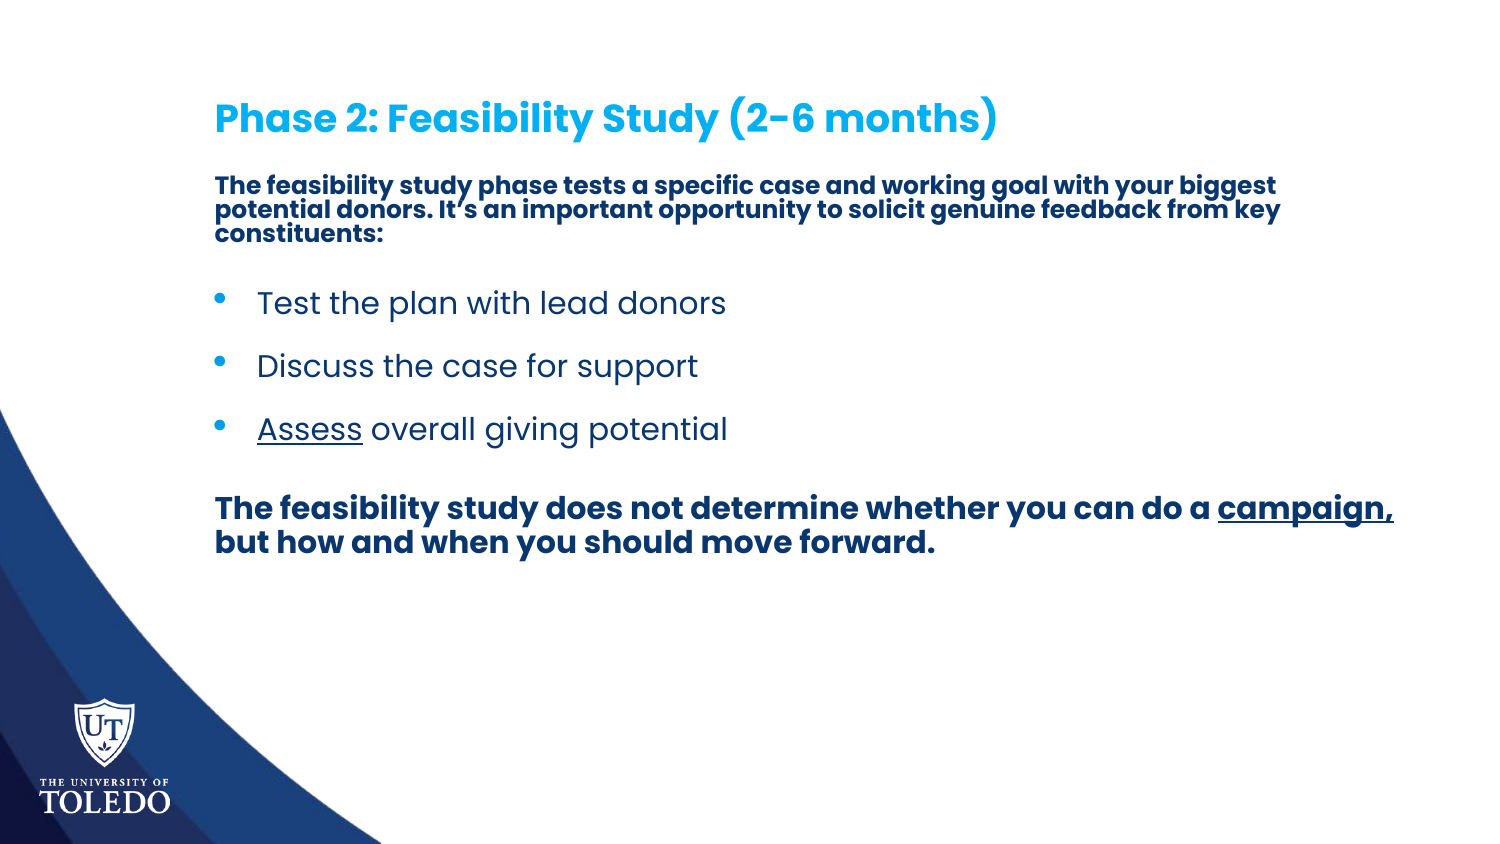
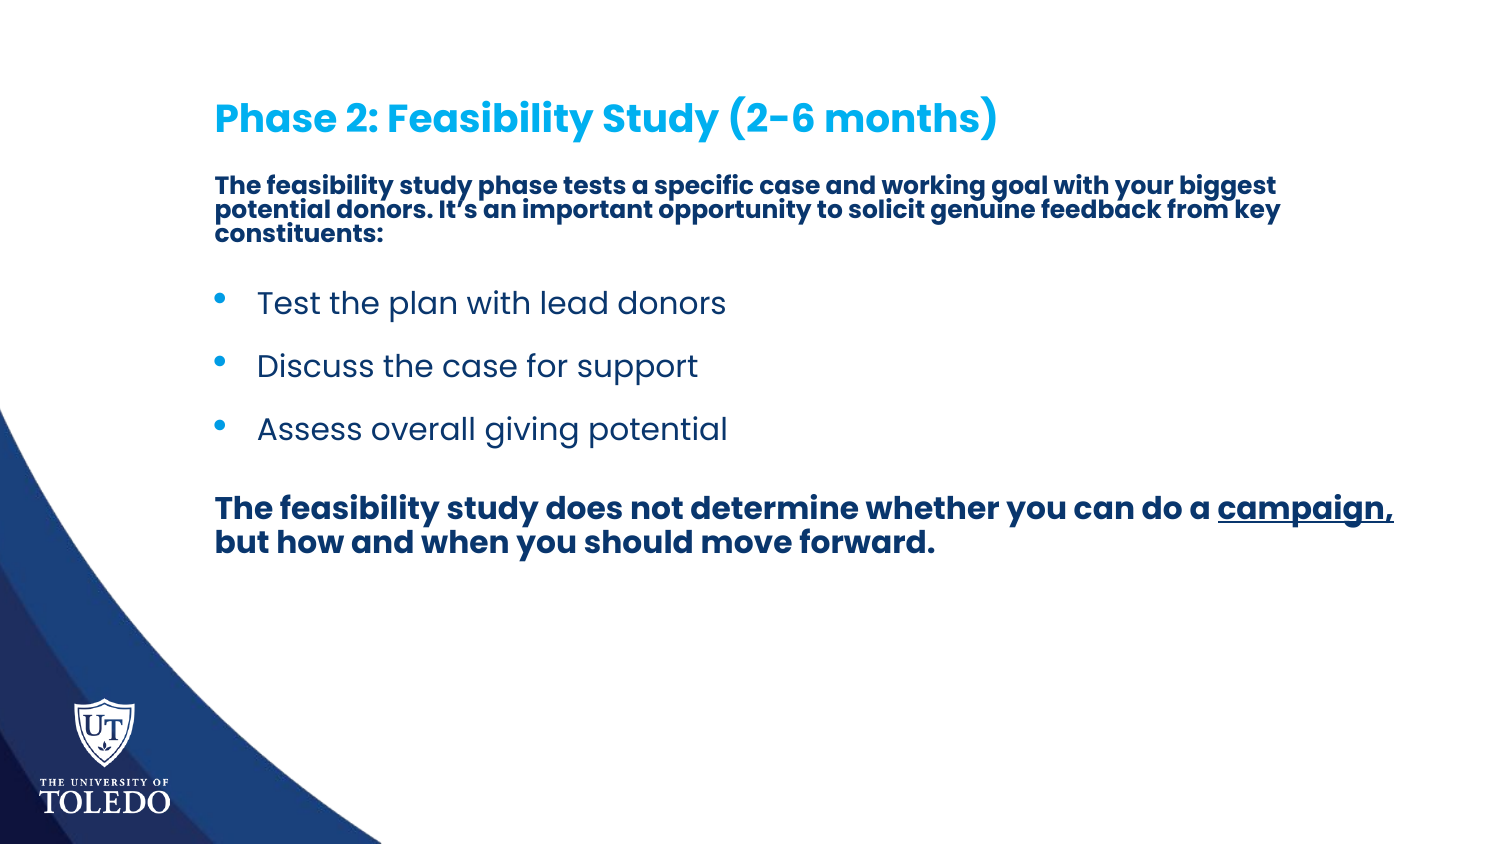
Assess underline: present -> none
